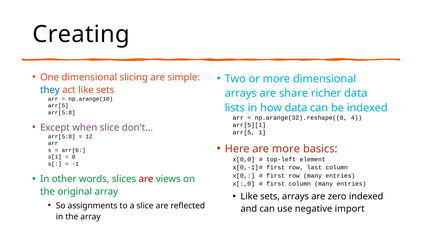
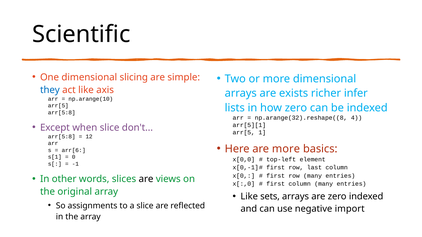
Creating: Creating -> Scientific
act like sets: sets -> axis
share: share -> exists
richer data: data -> infer
how data: data -> zero
are at (146, 179) colour: red -> black
